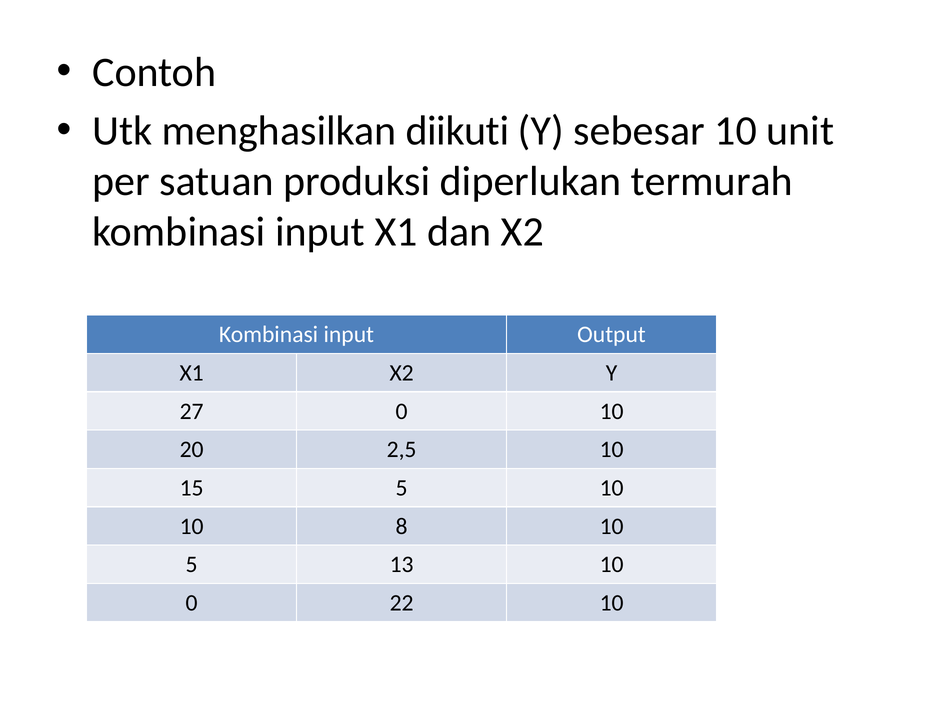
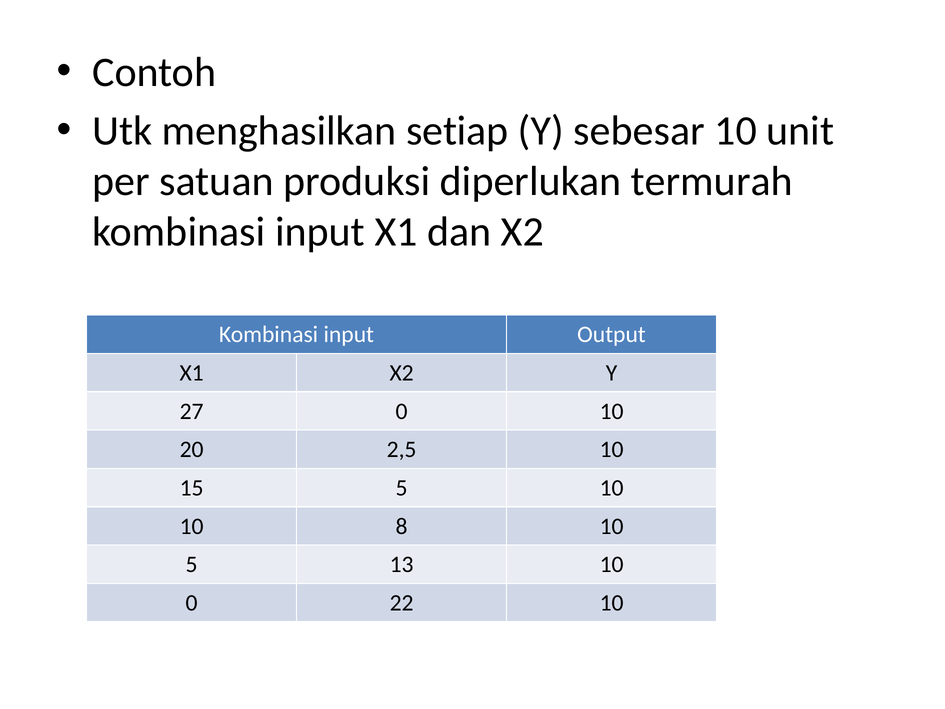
diikuti: diikuti -> setiap
